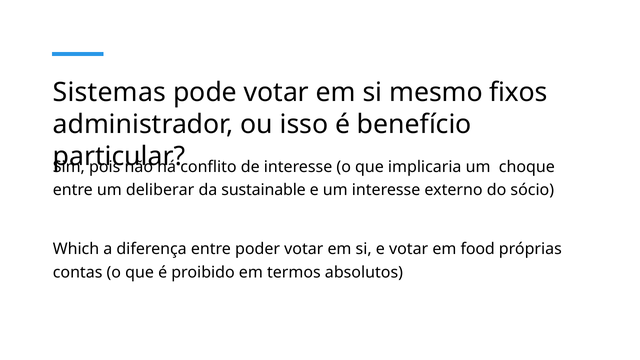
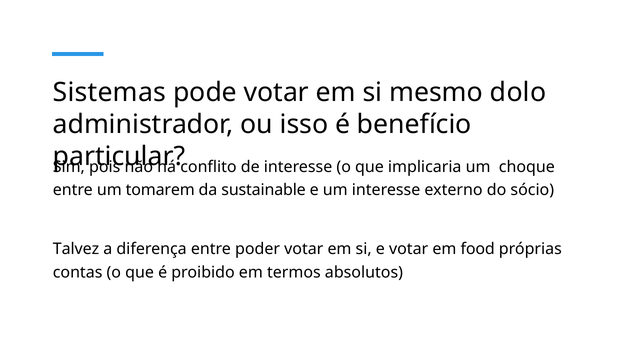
fixos: fixos -> dolo
deliberar: deliberar -> tomarem
Which: Which -> Talvez
